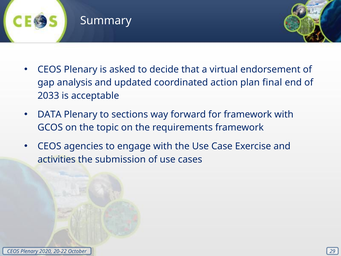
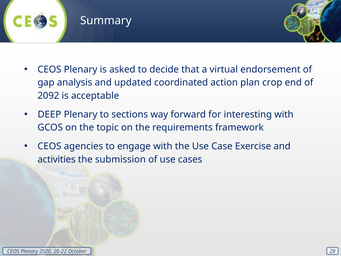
final: final -> crop
2033: 2033 -> 2092
DATA: DATA -> DEEP
for framework: framework -> interesting
